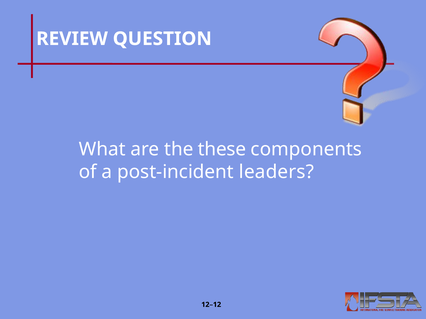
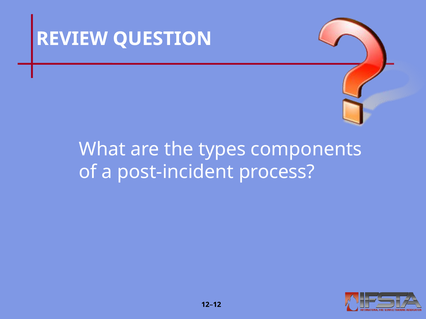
these: these -> types
leaders: leaders -> process
